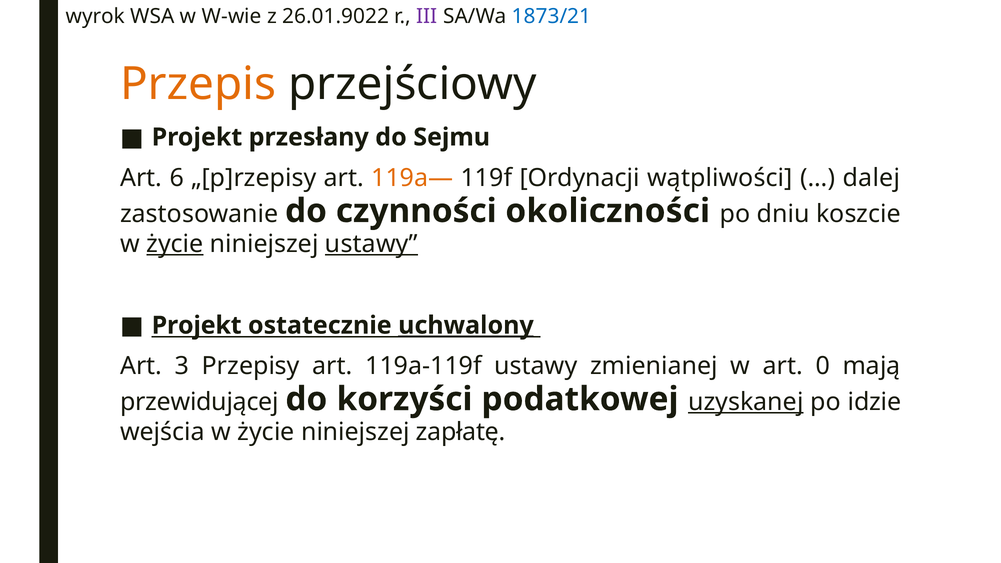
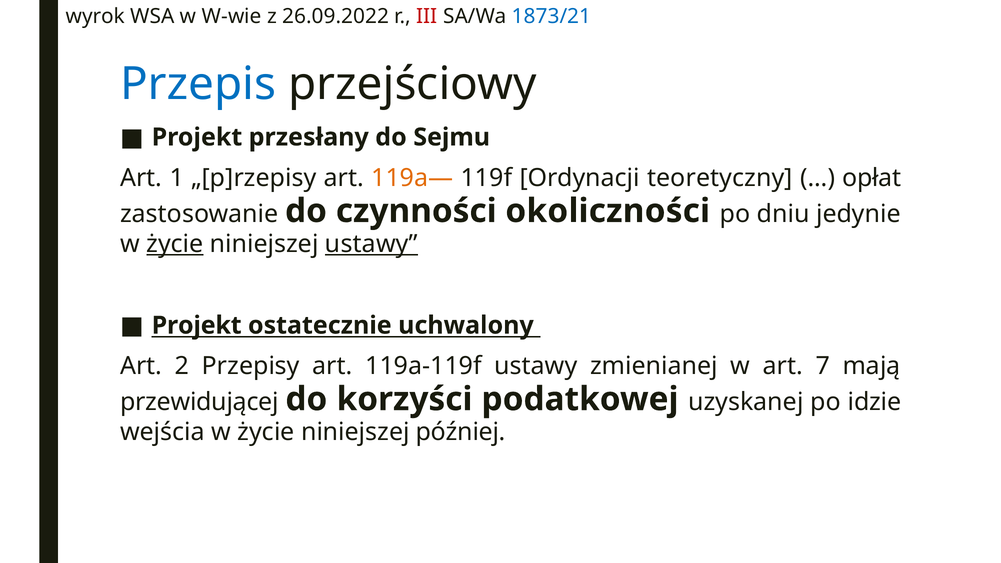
26.01.9022: 26.01.9022 -> 26.09.2022
III colour: purple -> red
Przepis colour: orange -> blue
6: 6 -> 1
wątpliwości: wątpliwości -> teoretyczny
dalej: dalej -> opłat
koszcie: koszcie -> jedynie
uchwalony underline: present -> none
3: 3 -> 2
0: 0 -> 7
uzyskanej underline: present -> none
zapłatę: zapłatę -> później
